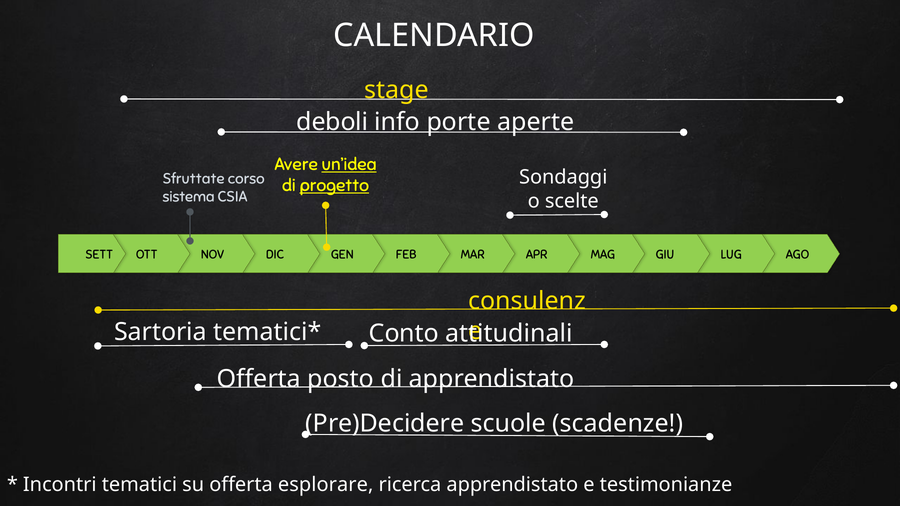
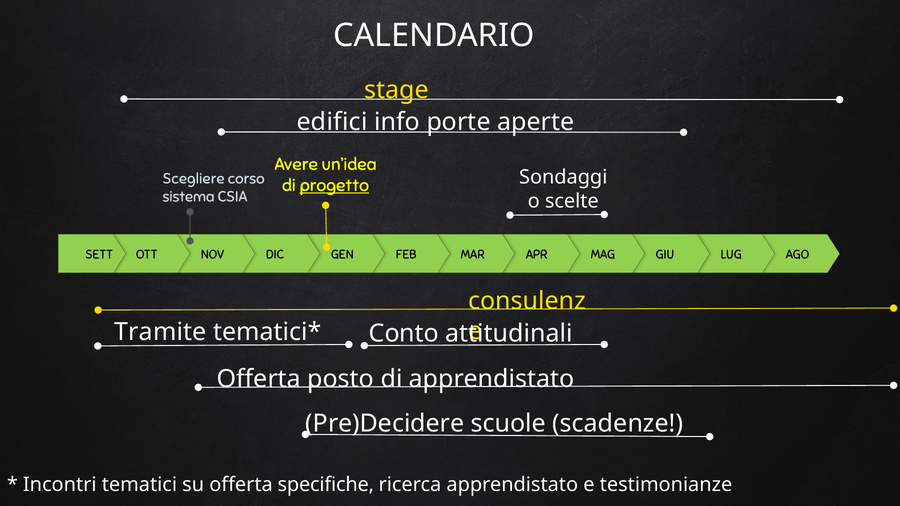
deboli: deboli -> edifici
un’idea underline: present -> none
Sfruttate: Sfruttate -> Scegliere
Sartoria: Sartoria -> Tramite
esplorare: esplorare -> specifiche
